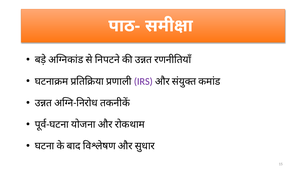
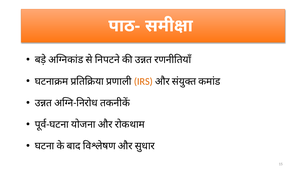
IRS colour: purple -> orange
